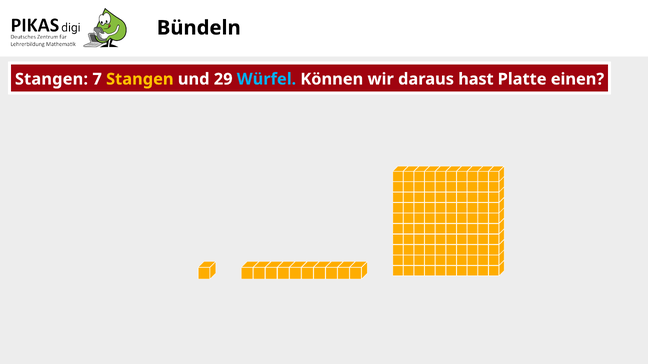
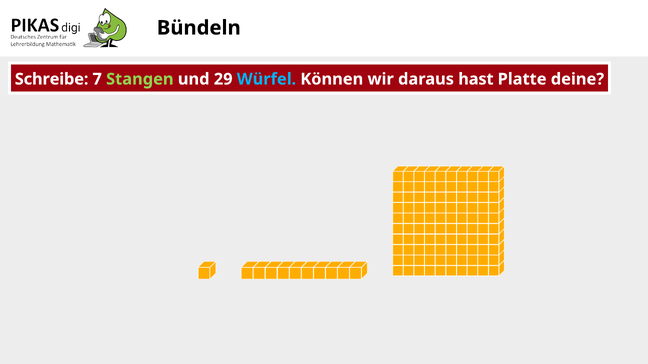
Stangen at (51, 79): Stangen -> Schreibe
Stangen at (140, 79) colour: yellow -> light green
einen: einen -> deine
